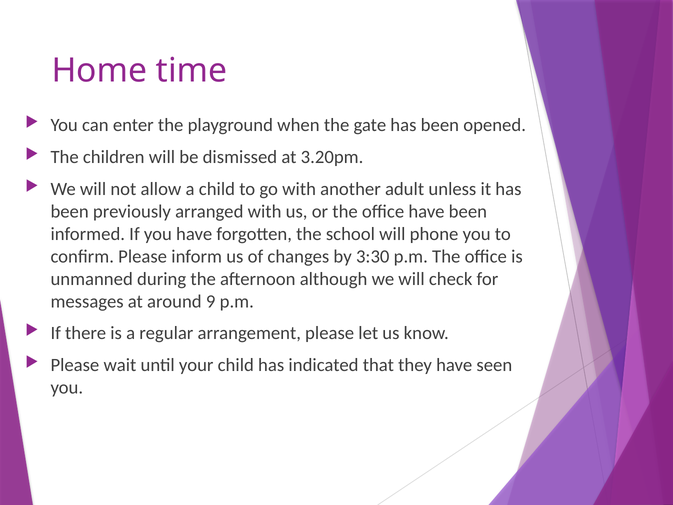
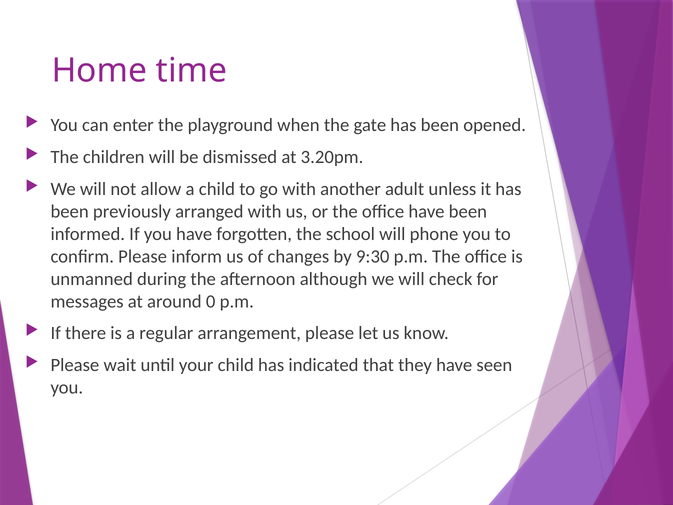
3:30: 3:30 -> 9:30
9: 9 -> 0
